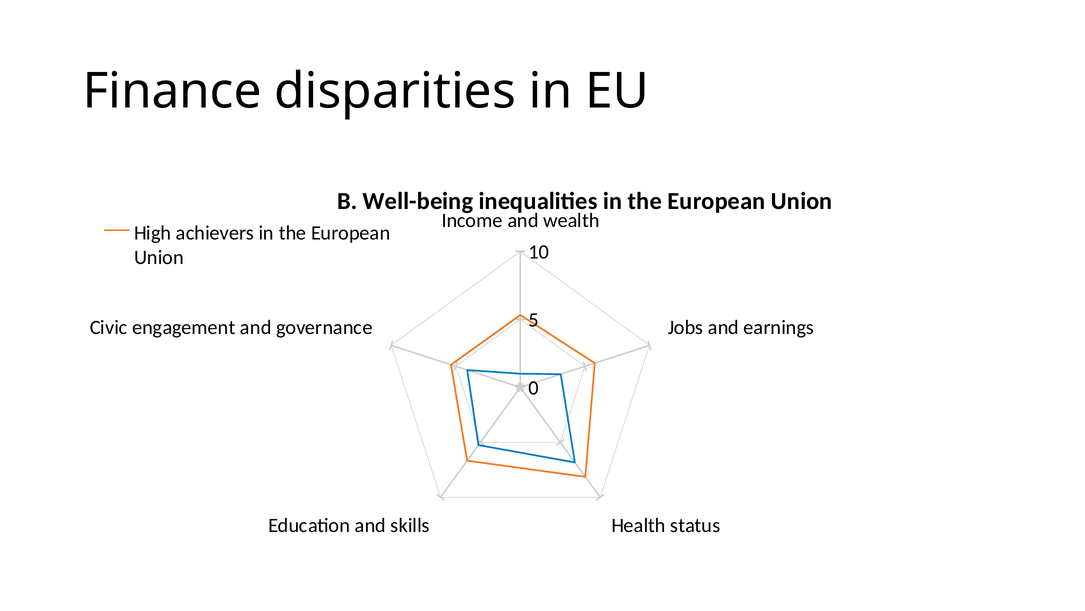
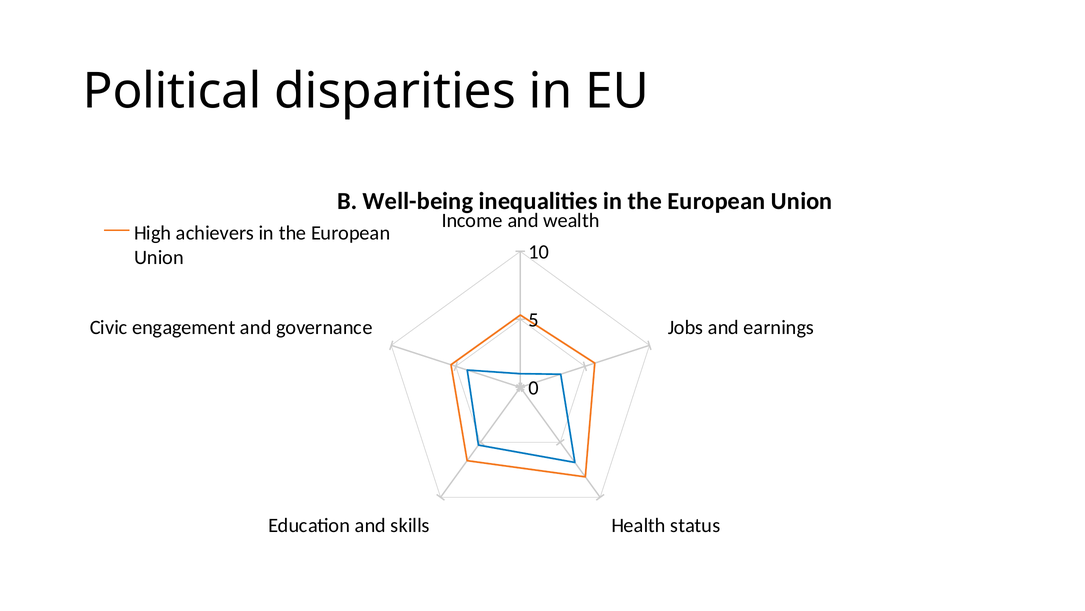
Finance: Finance -> Political
